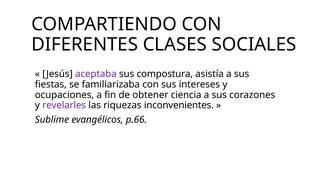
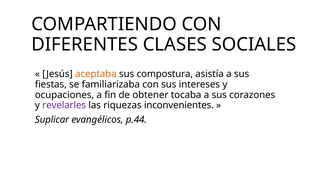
aceptaba colour: purple -> orange
ciencia: ciencia -> tocaba
Sublime: Sublime -> Suplicar
p.66: p.66 -> p.44
